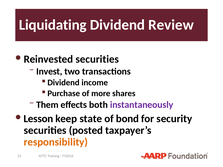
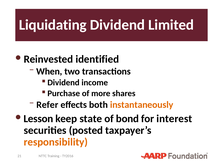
Review: Review -> Limited
Reinvested securities: securities -> identified
Invest: Invest -> When
Them: Them -> Refer
instantaneously colour: purple -> orange
security: security -> interest
